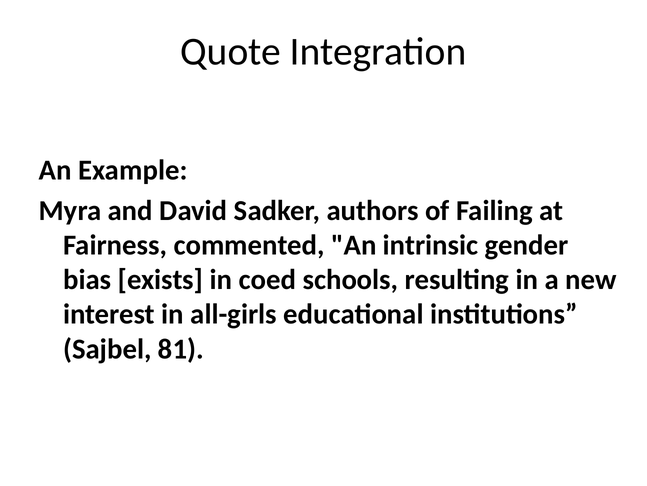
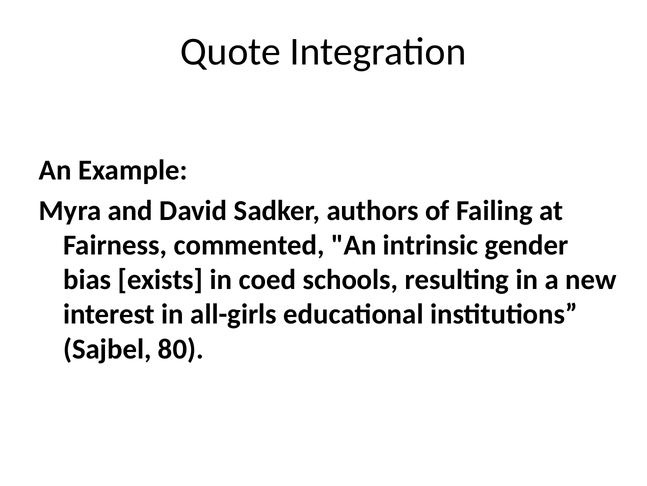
81: 81 -> 80
